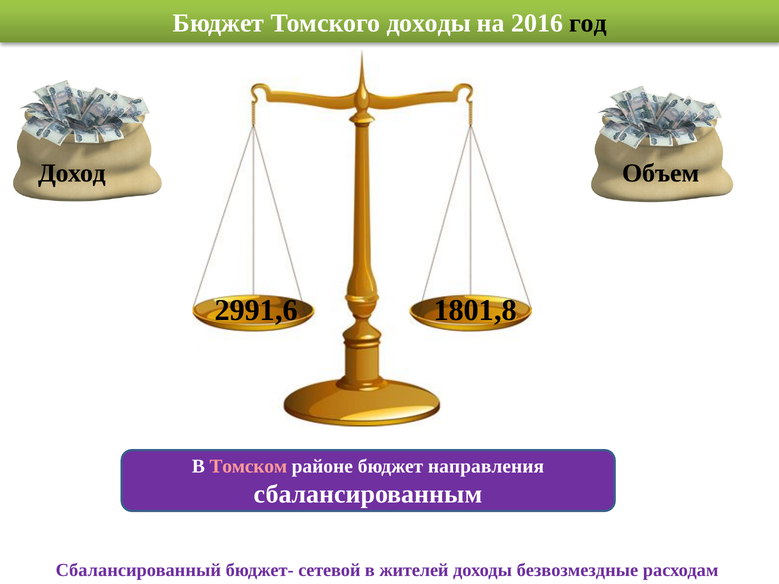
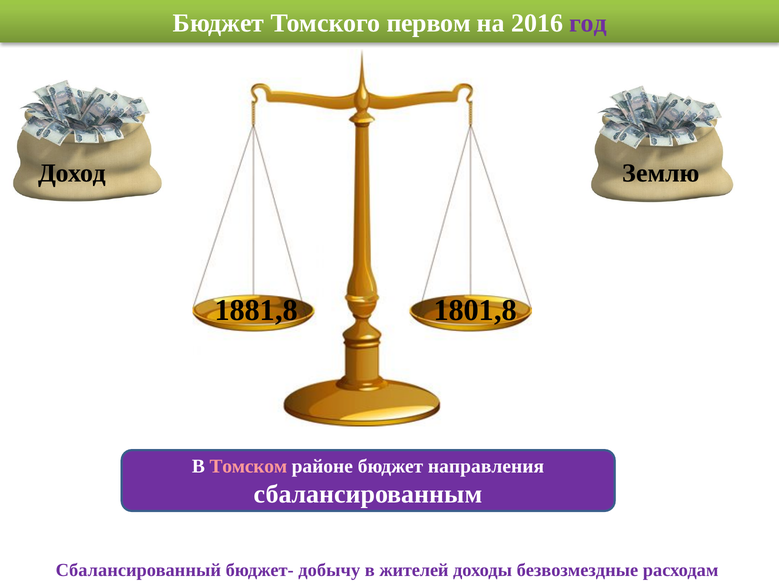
Томского доходы: доходы -> первом
год colour: black -> purple
Объем: Объем -> Землю
2991,6: 2991,6 -> 1881,8
сетевой: сетевой -> добычу
